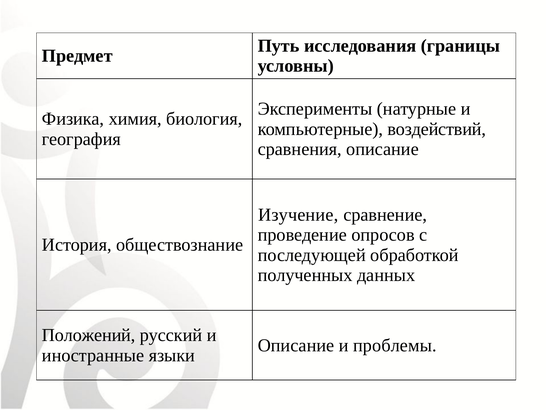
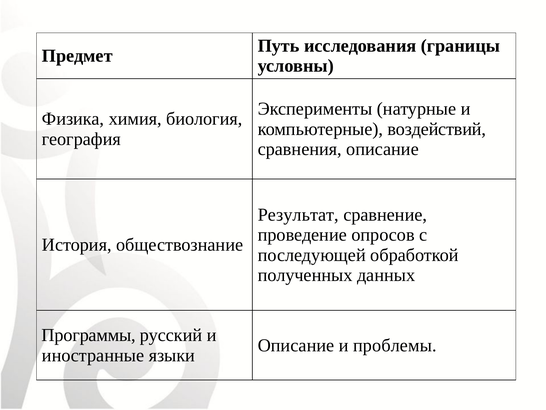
Изучение: Изучение -> Результат
Положений: Положений -> Программы
